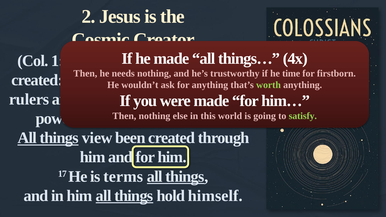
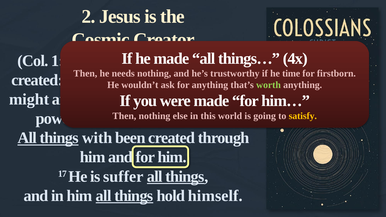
rulers at (29, 99): rulers -> might
satisfy colour: light green -> yellow
view: view -> with
terms: terms -> suffer
